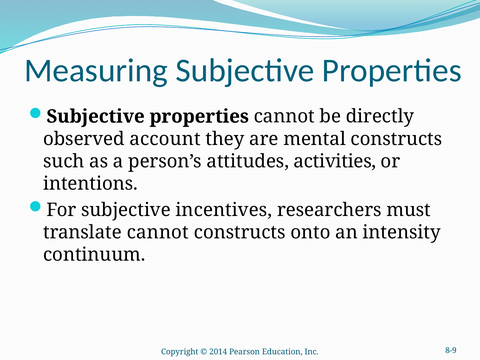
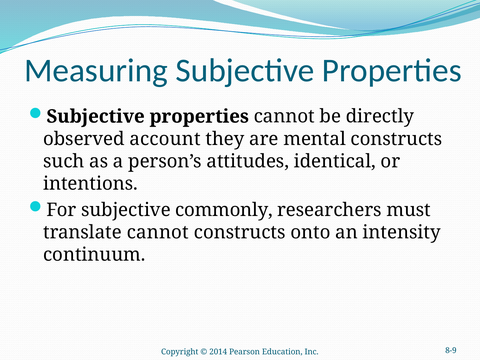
activities: activities -> identical
incentives: incentives -> commonly
